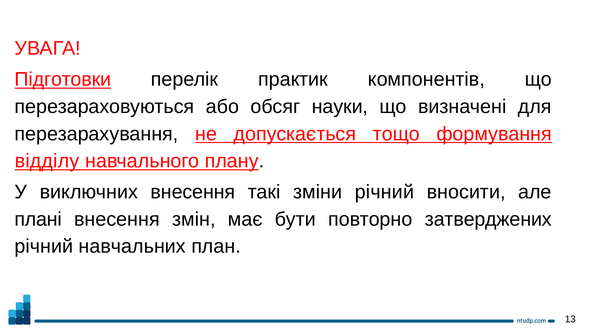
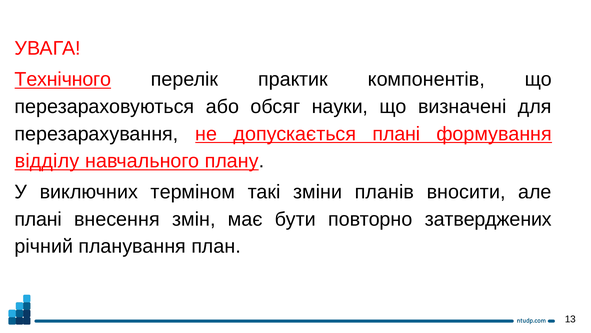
Підготовки: Підготовки -> Технічного
допускається тощо: тощо -> плані
виключних внесення: внесення -> терміном
зміни річний: річний -> планів
навчальних: навчальних -> планування
